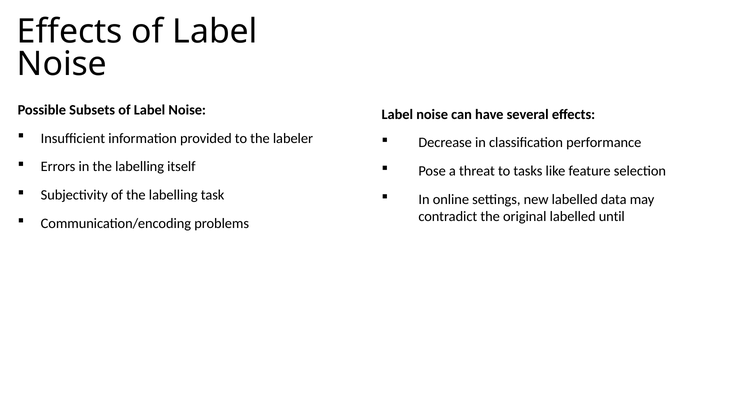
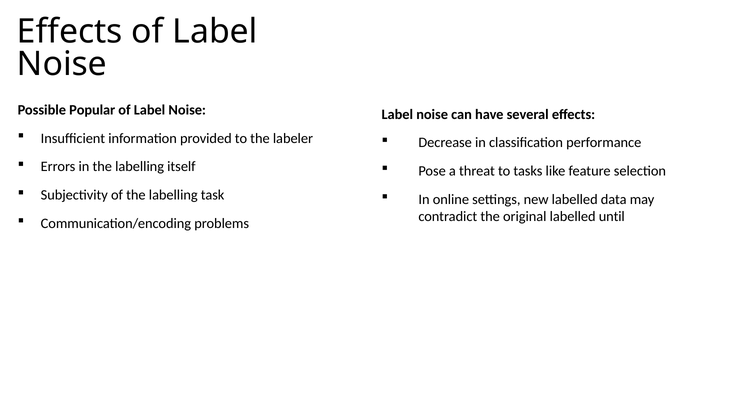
Subsets: Subsets -> Popular
